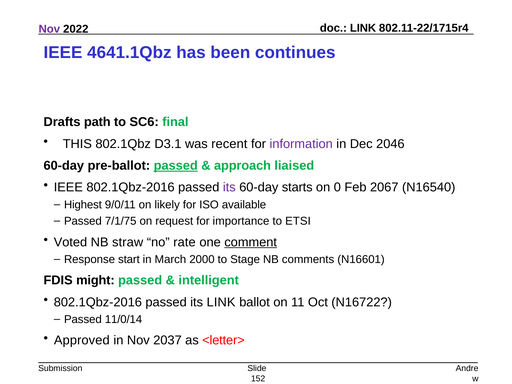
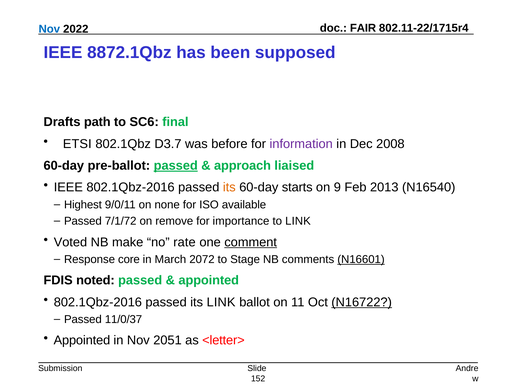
LINK at (363, 28): LINK -> FAIR
Nov at (49, 29) colour: purple -> blue
4641.1Qbz: 4641.1Qbz -> 8872.1Qbz
continues: continues -> supposed
THIS: THIS -> ETSI
D3.1: D3.1 -> D3.7
recent: recent -> before
2046: 2046 -> 2008
its at (229, 187) colour: purple -> orange
0: 0 -> 9
2067: 2067 -> 2013
likely: likely -> none
7/1/75: 7/1/75 -> 7/1/72
request: request -> remove
to ETSI: ETSI -> LINK
straw: straw -> make
start: start -> core
2000: 2000 -> 2072
N16601 underline: none -> present
might: might -> noted
intelligent at (209, 280): intelligent -> appointed
N16722 underline: none -> present
11/0/14: 11/0/14 -> 11/0/37
Approved at (82, 340): Approved -> Appointed
2037: 2037 -> 2051
